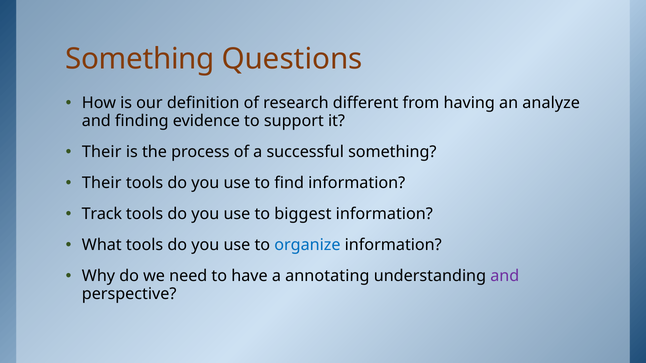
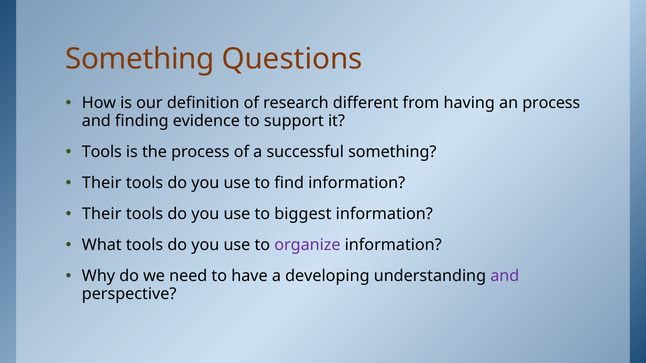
an analyze: analyze -> process
Their at (102, 152): Their -> Tools
Track at (102, 214): Track -> Their
organize colour: blue -> purple
annotating: annotating -> developing
